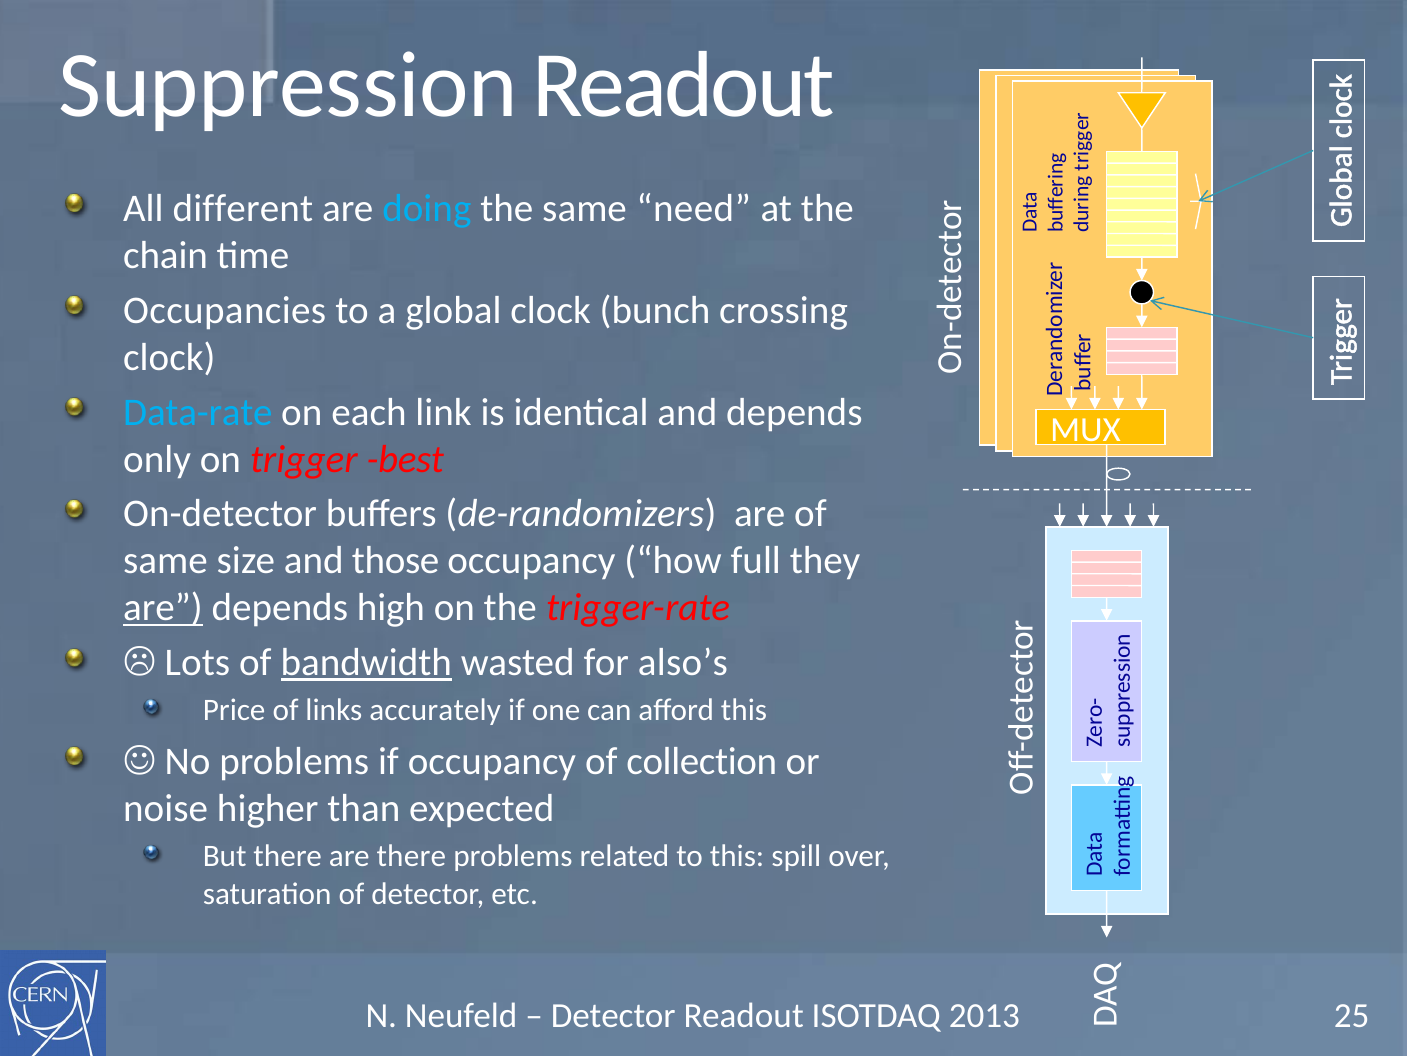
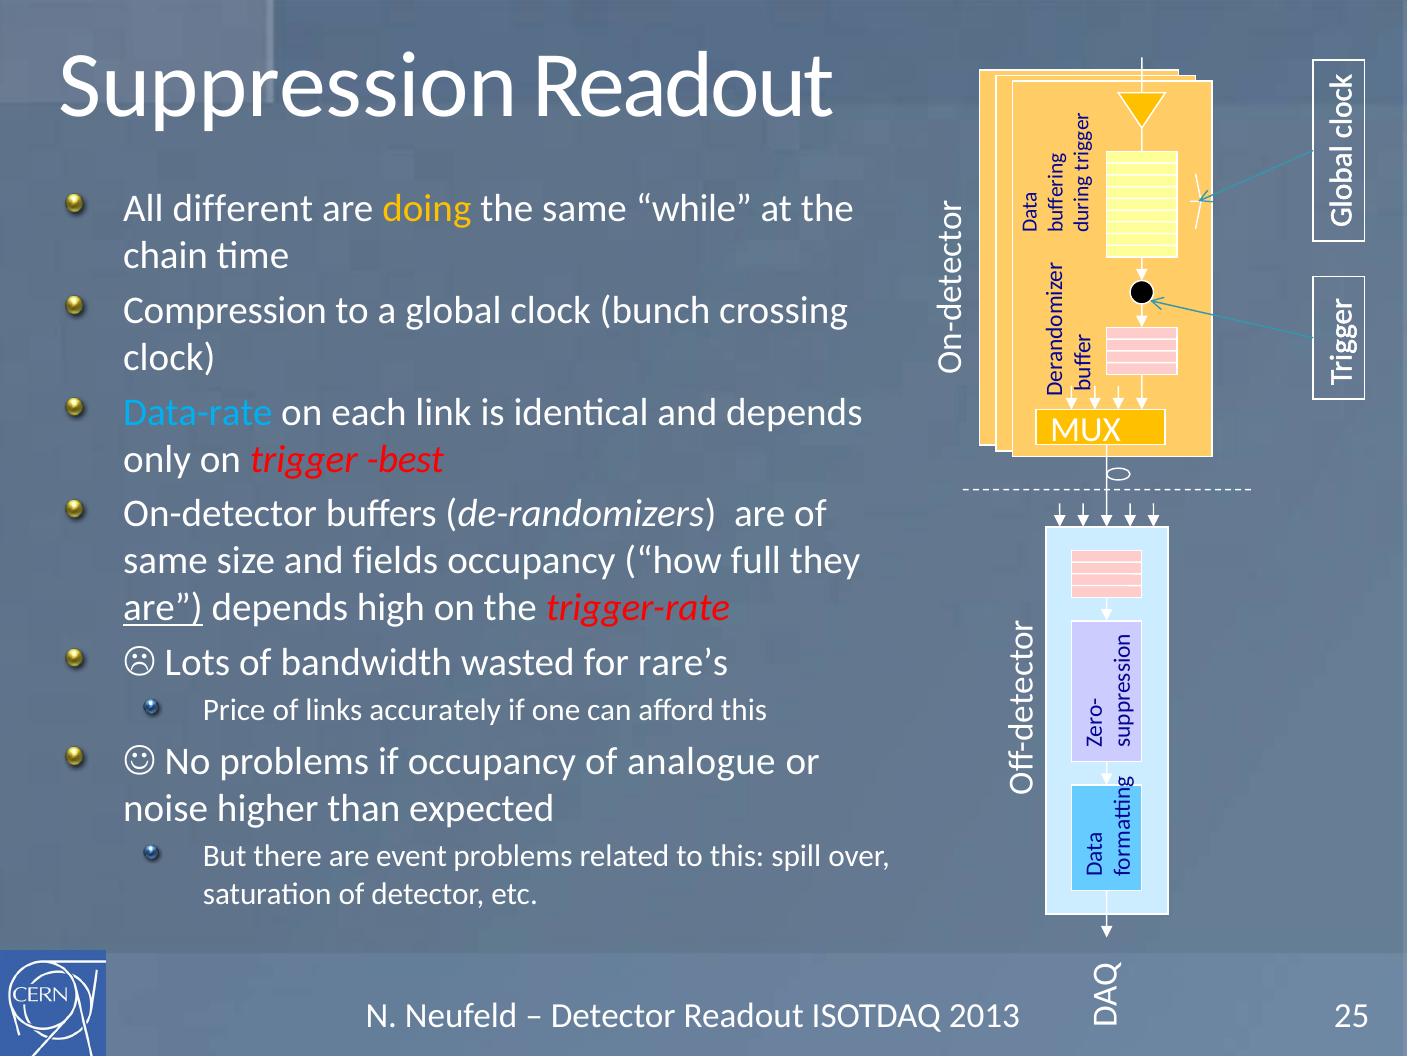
doing colour: light blue -> yellow
need: need -> while
Occupancies: Occupancies -> Compression
those: those -> fields
bandwidth underline: present -> none
also’s: also’s -> rare’s
collection: collection -> analogue
are there: there -> event
